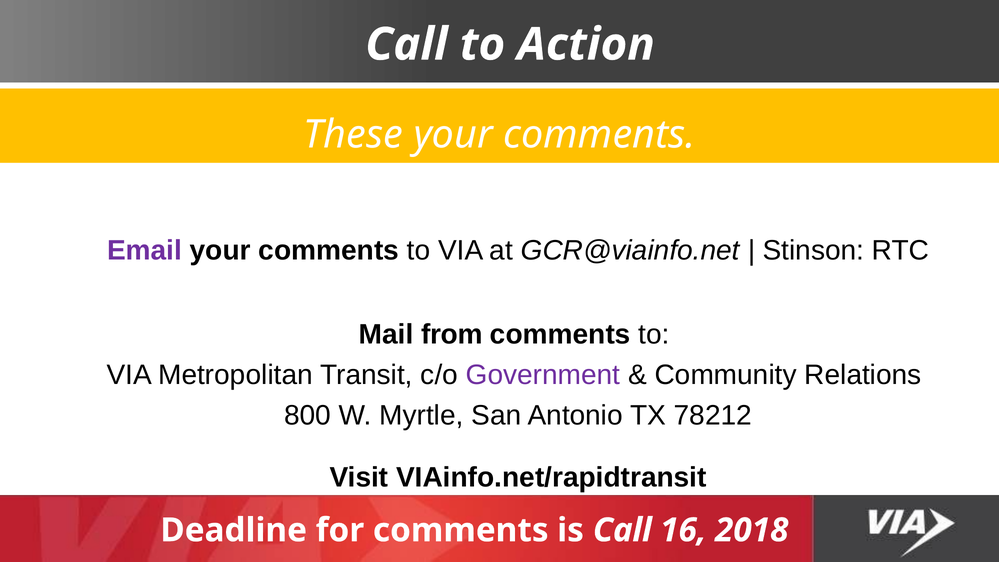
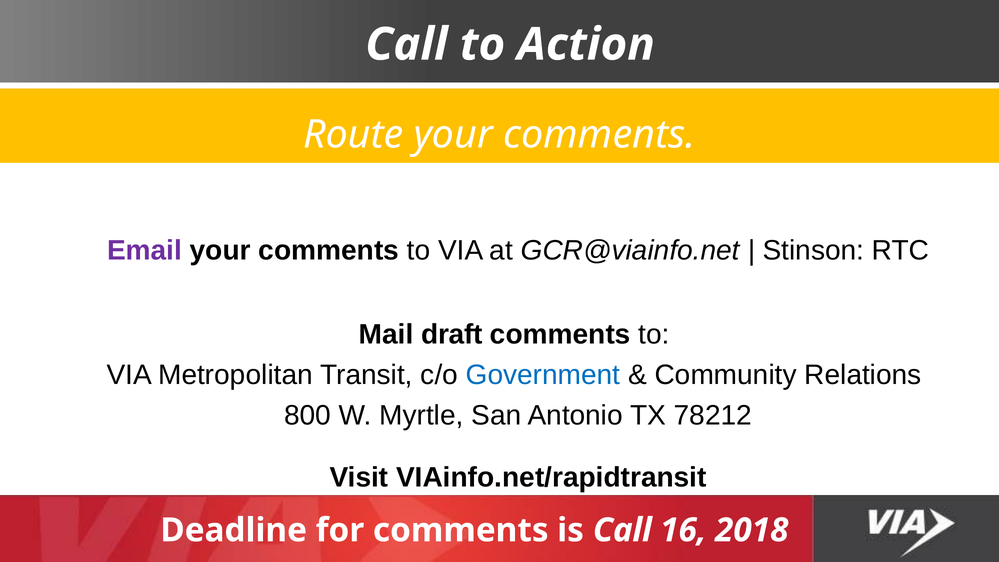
These: These -> Route
from: from -> draft
Government colour: purple -> blue
